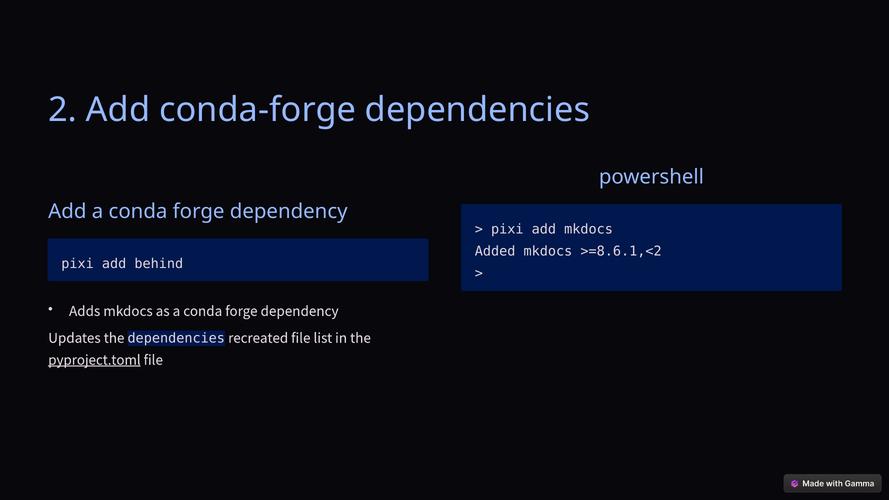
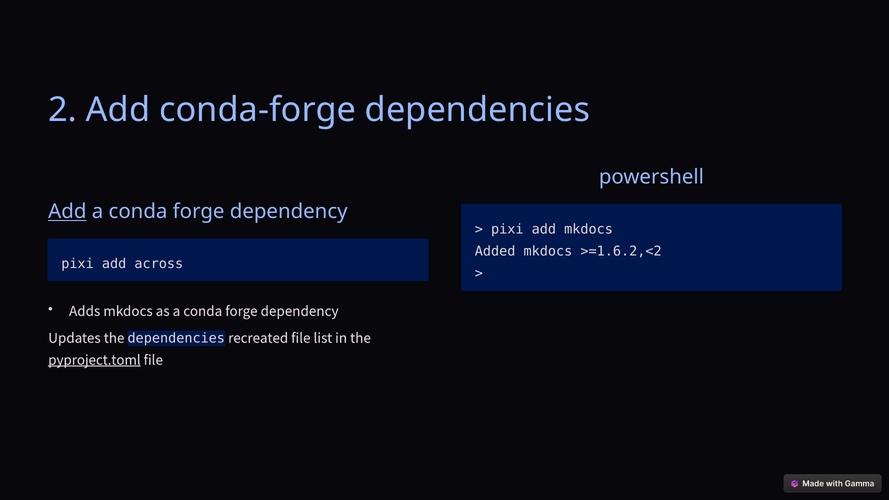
Add at (67, 212) underline: none -> present
>=8.6.1,<2: >=8.6.1,<2 -> >=1.6.2,<2
behind: behind -> across
